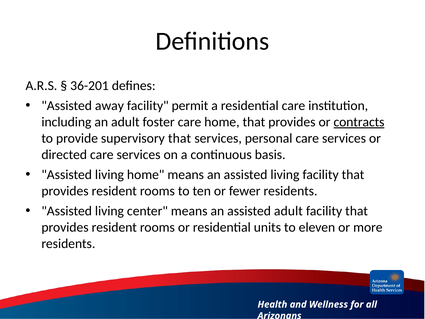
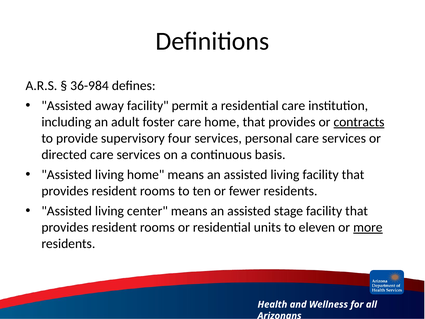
36-201: 36-201 -> 36-984
supervisory that: that -> four
assisted adult: adult -> stage
more underline: none -> present
